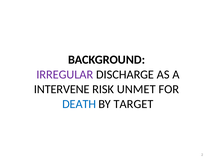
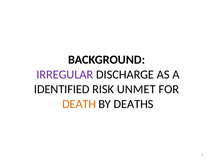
INTERVENE: INTERVENE -> IDENTIFIED
DEATH colour: blue -> orange
TARGET: TARGET -> DEATHS
